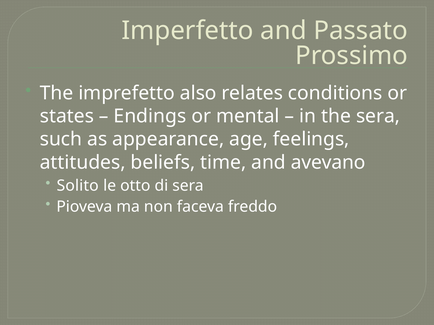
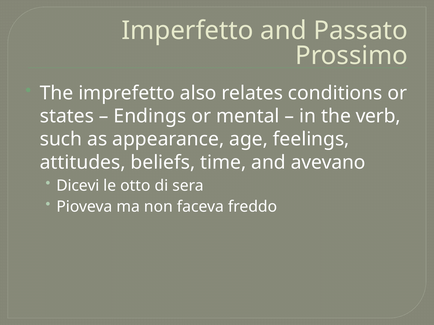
the sera: sera -> verb
Solito: Solito -> Dicevi
